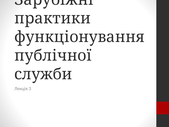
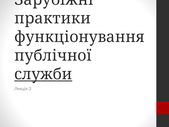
служби underline: none -> present
